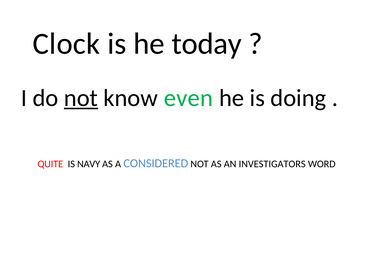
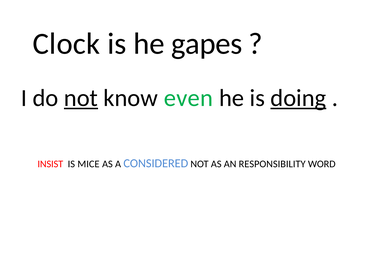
today: today -> gapes
doing underline: none -> present
QUITE: QUITE -> INSIST
NAVY: NAVY -> MICE
INVESTIGATORS: INVESTIGATORS -> RESPONSIBILITY
